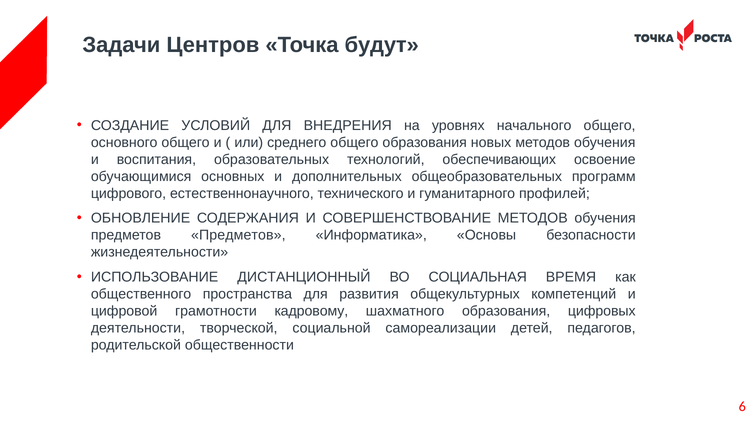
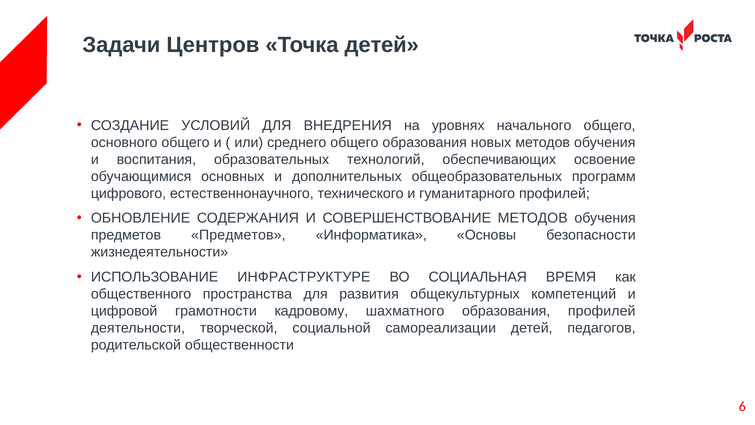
Точка будут: будут -> детей
ДИСТАНЦИОННЫЙ: ДИСТАНЦИОННЫЙ -> ИНФРАСТРУКТУРЕ
образования цифровых: цифровых -> профилей
